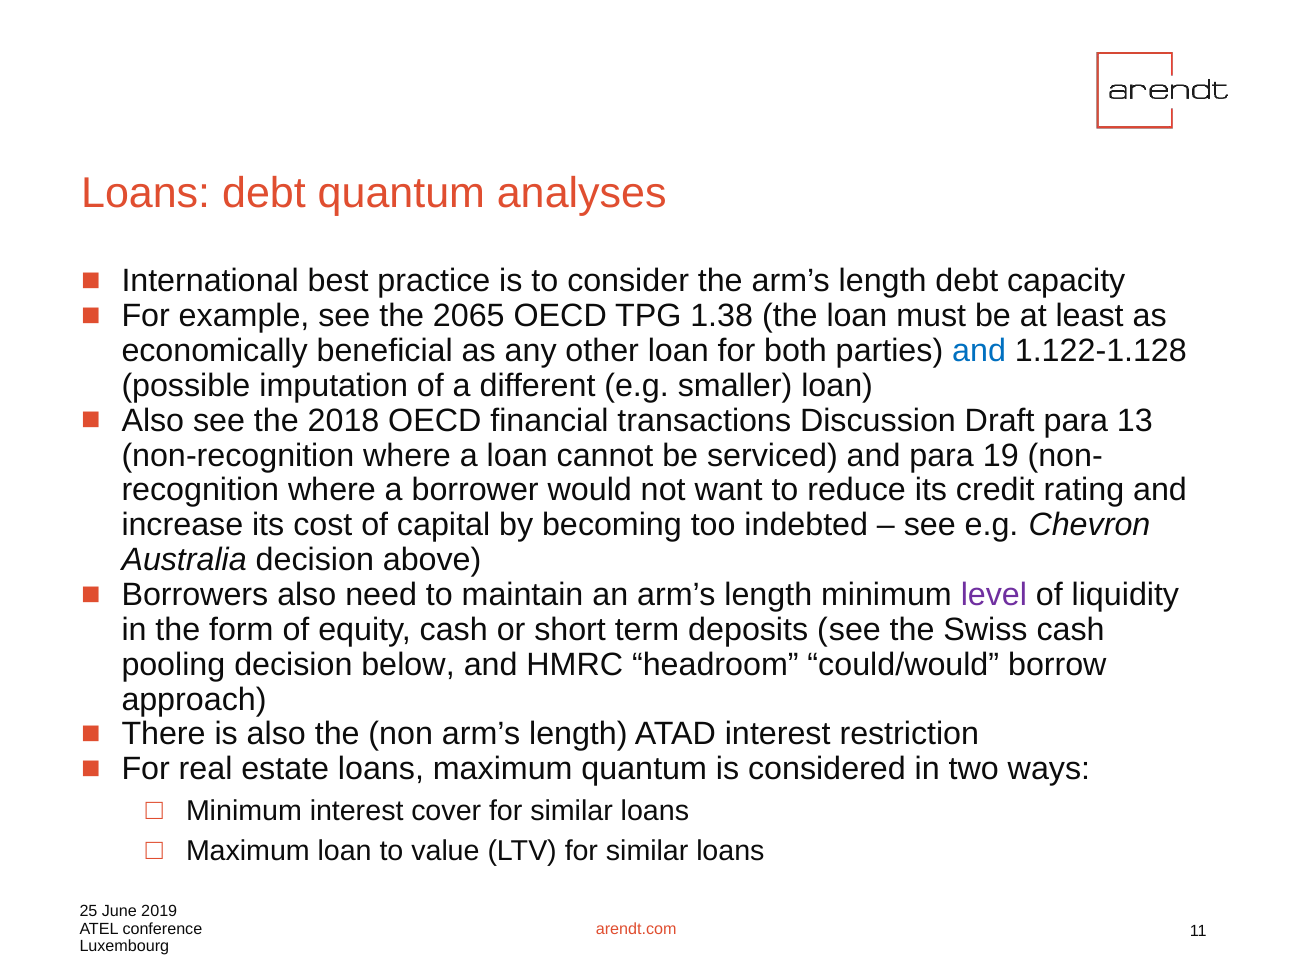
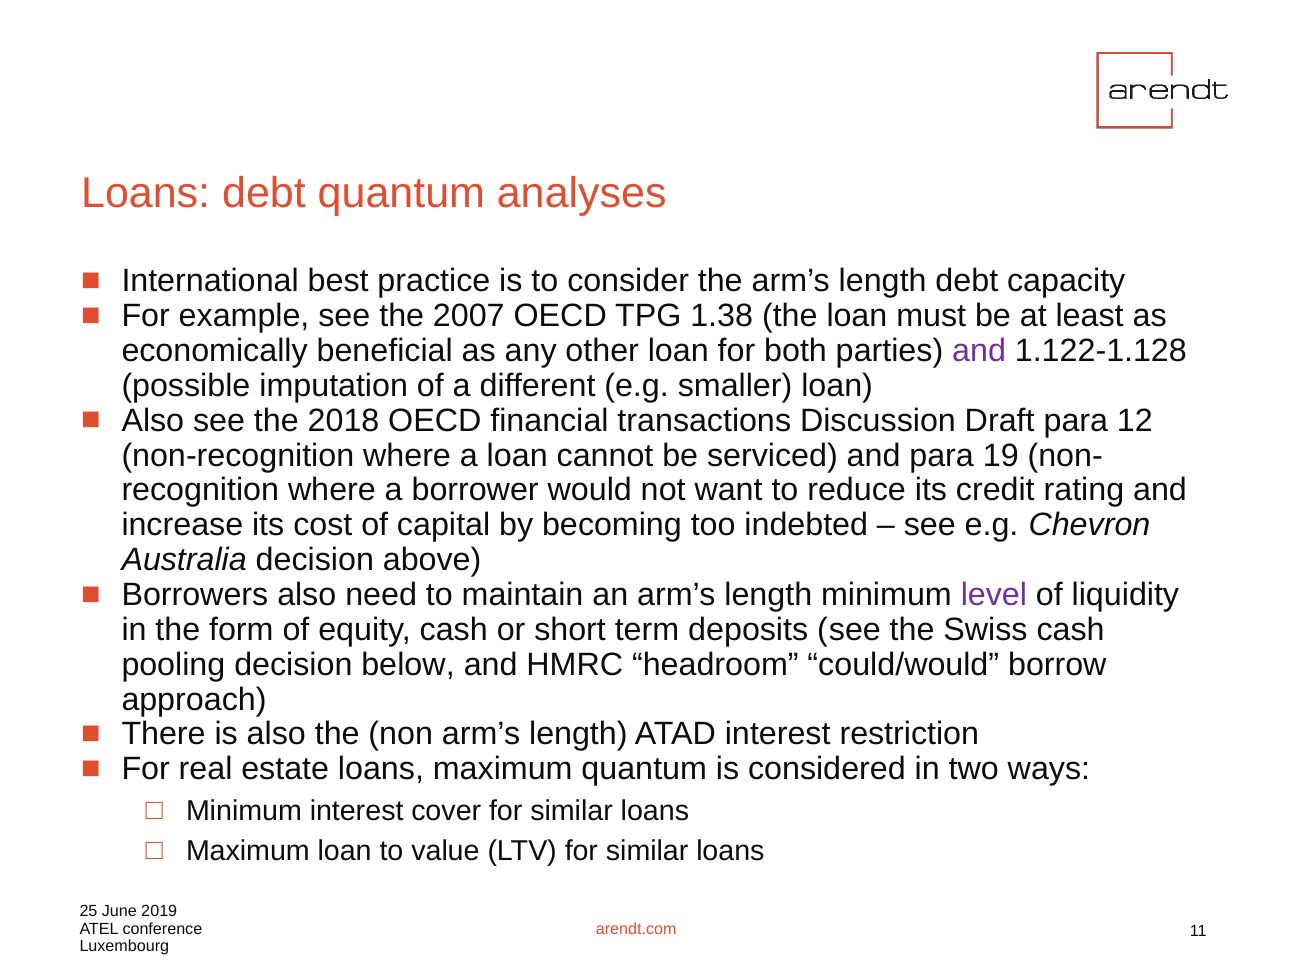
2065: 2065 -> 2007
and at (979, 351) colour: blue -> purple
13: 13 -> 12
